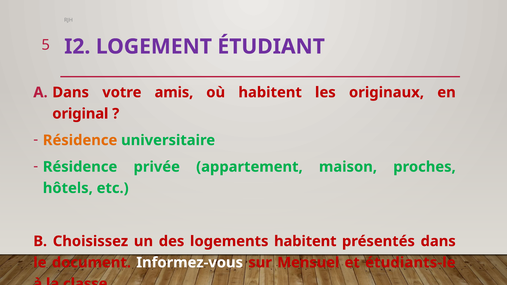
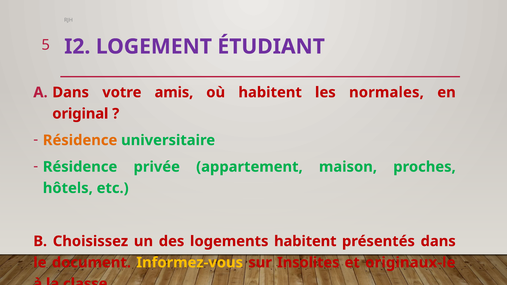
originaux: originaux -> normales
Informez-vous colour: white -> yellow
Mensuel: Mensuel -> Insolites
étudiants-le: étudiants-le -> originaux-le
